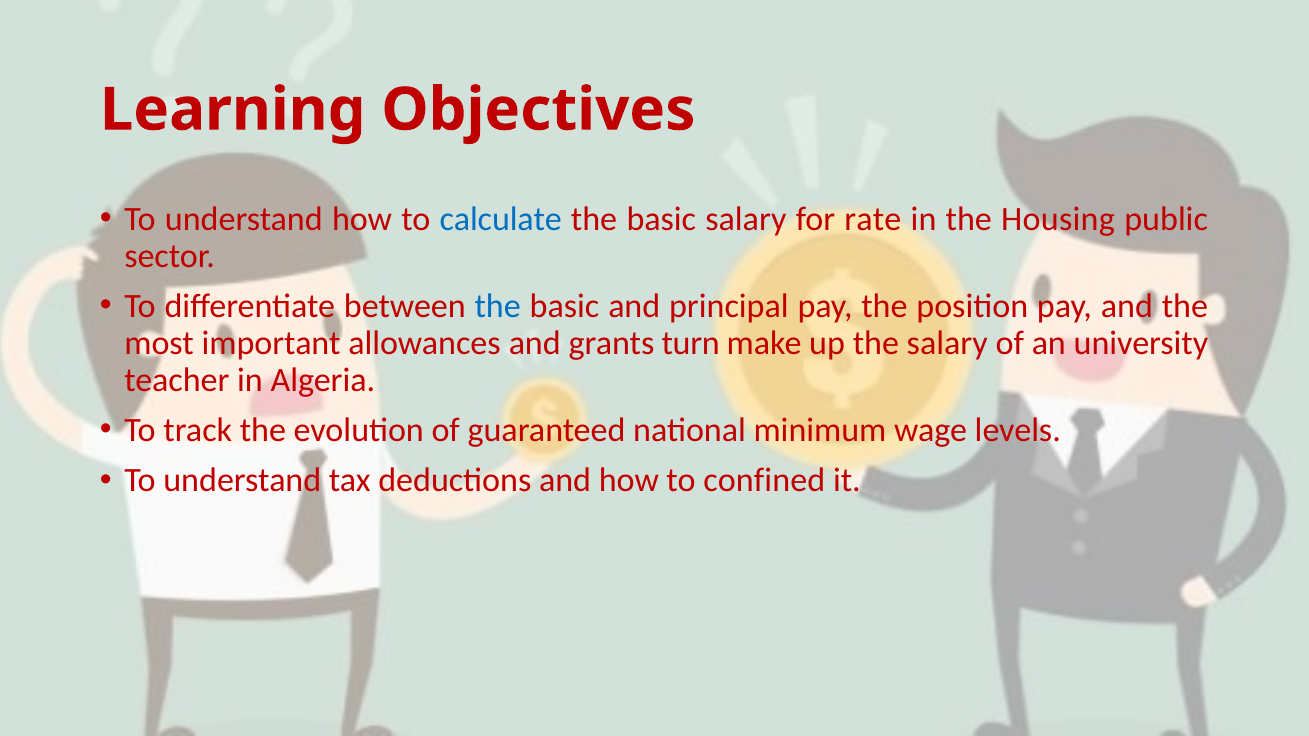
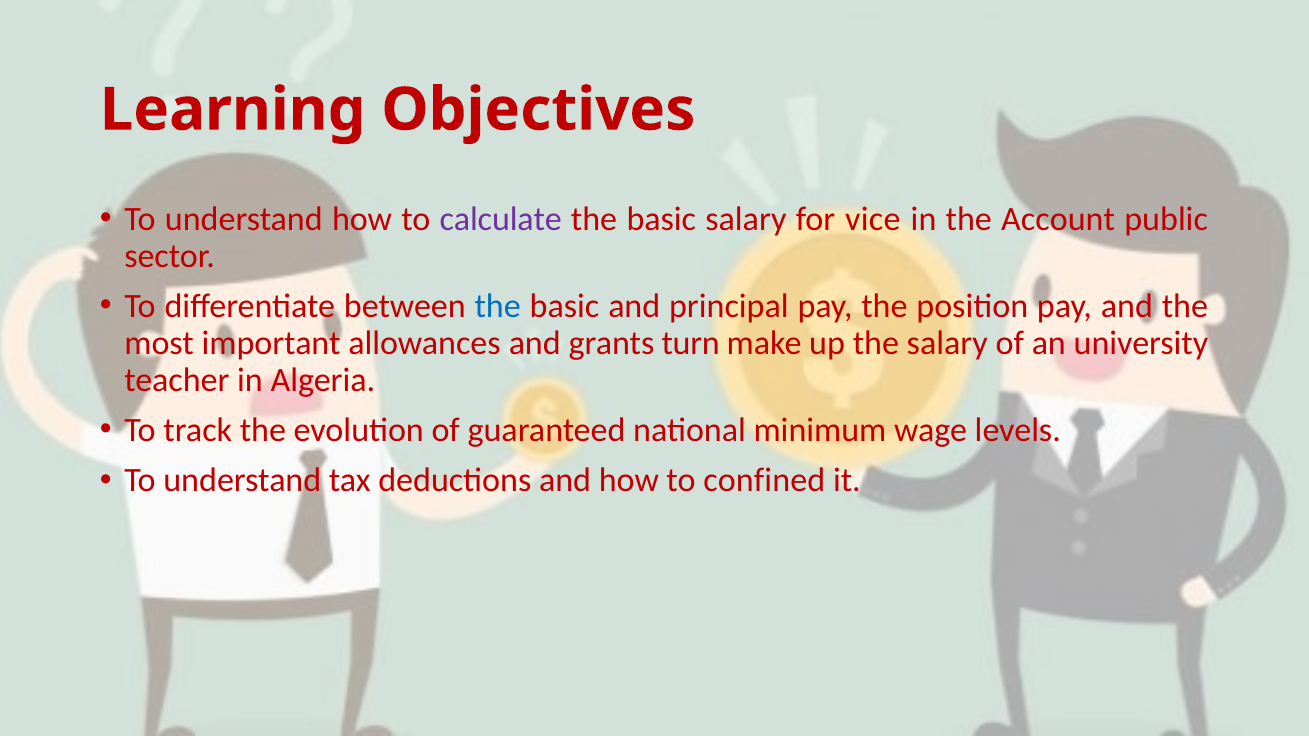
calculate colour: blue -> purple
rate: rate -> vice
Housing: Housing -> Account
